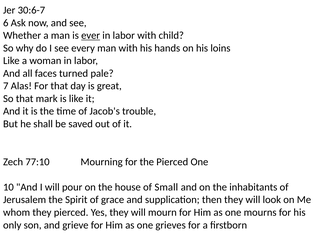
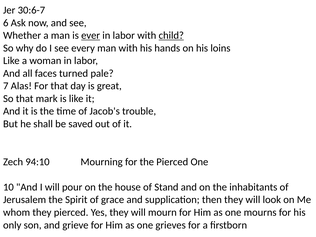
child underline: none -> present
77:10: 77:10 -> 94:10
Small: Small -> Stand
